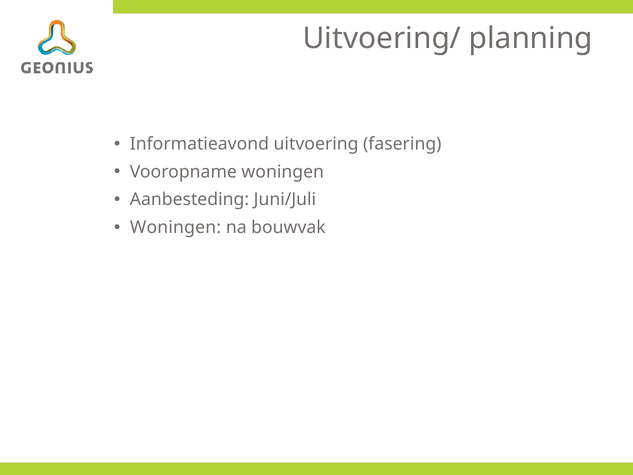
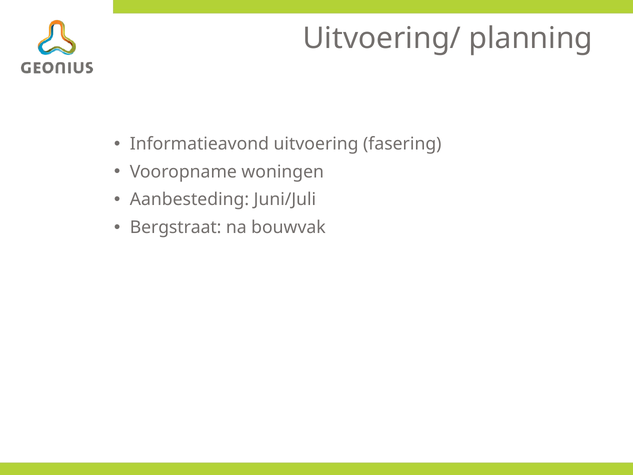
Woningen at (176, 227): Woningen -> Bergstraat
